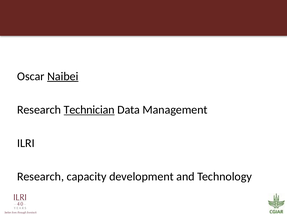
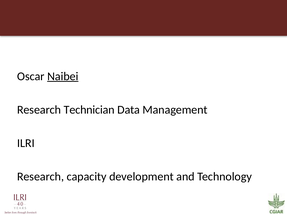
Technician underline: present -> none
